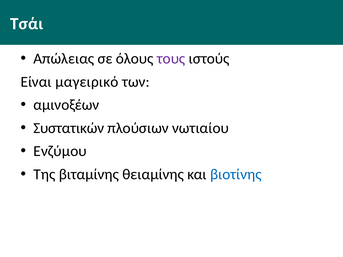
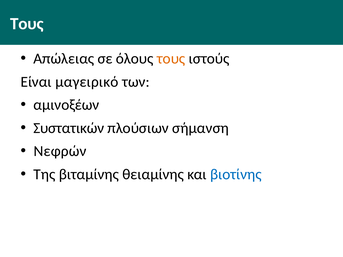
Τσάι at (27, 24): Τσάι -> Τους
τους at (171, 59) colour: purple -> orange
νωτιαίου: νωτιαίου -> σήμανση
Ενζύμου: Ενζύμου -> Νεφρών
